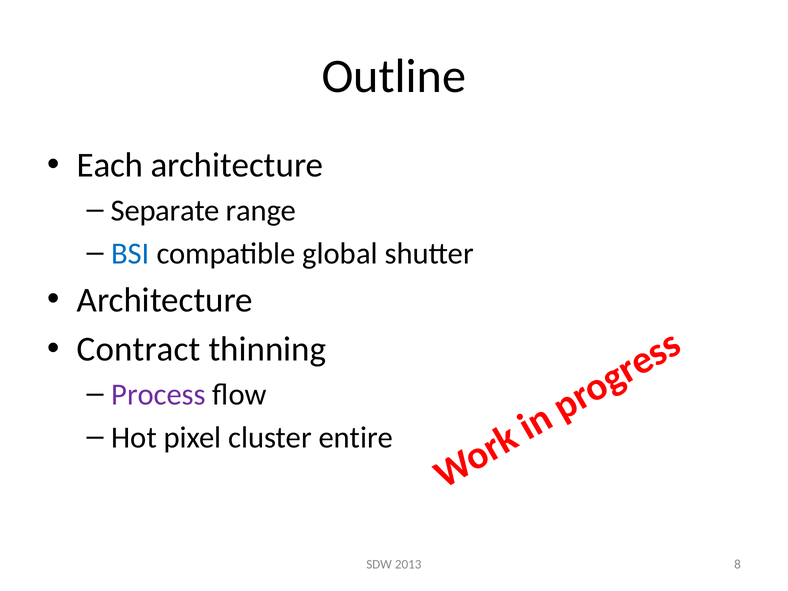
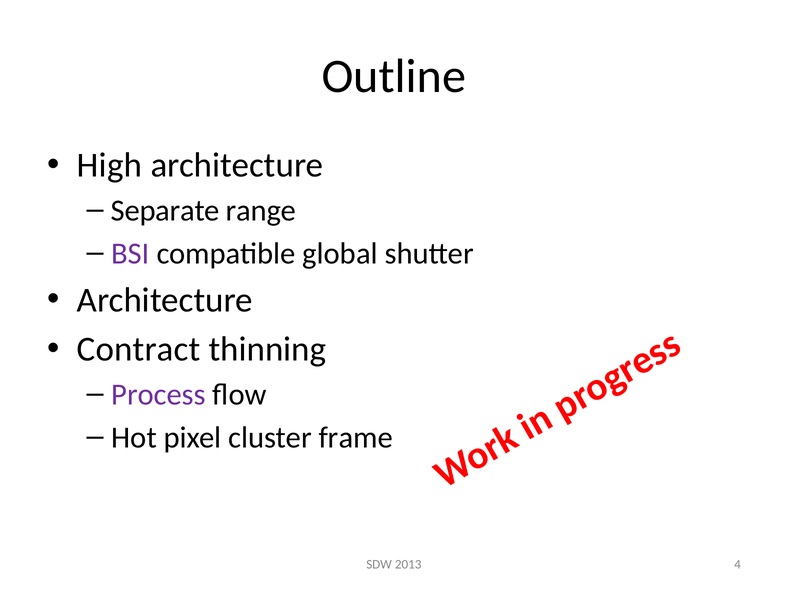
Each: Each -> High
BSI colour: blue -> purple
entire: entire -> frame
8: 8 -> 4
